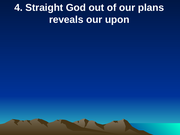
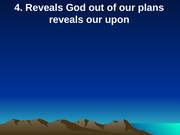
4 Straight: Straight -> Reveals
